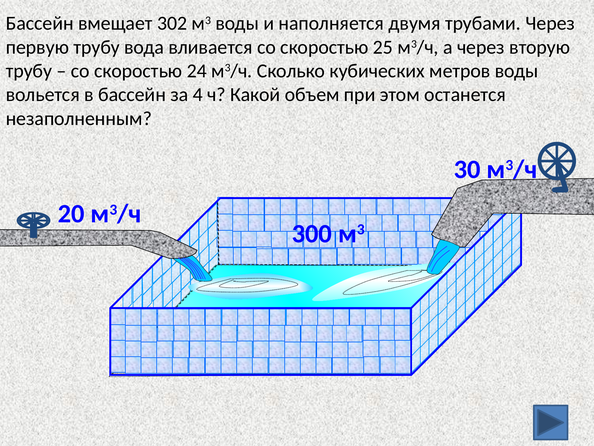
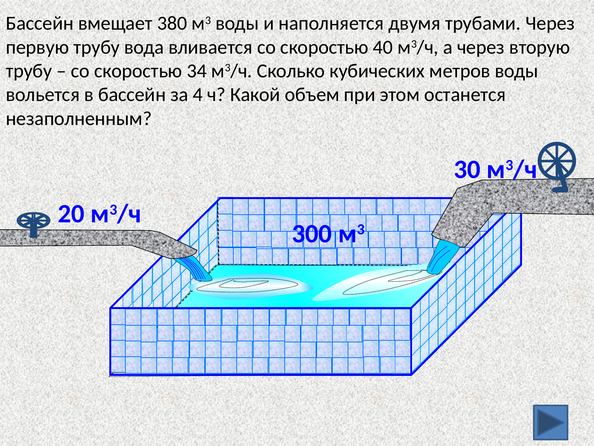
302: 302 -> 380
25: 25 -> 40
24: 24 -> 34
